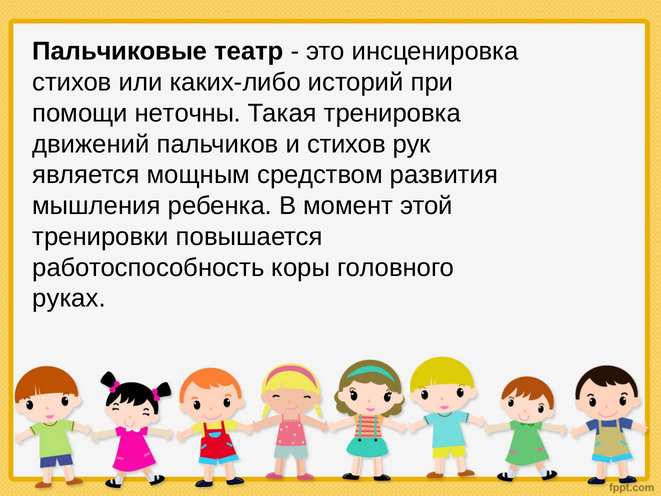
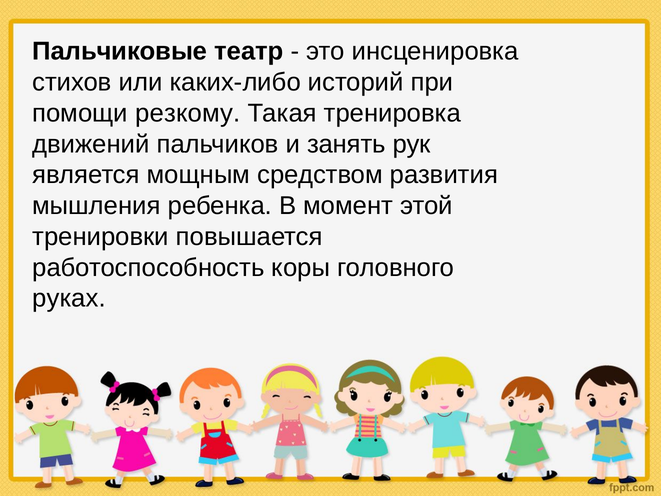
неточны: неточны -> резкому
и стихов: стихов -> занять
